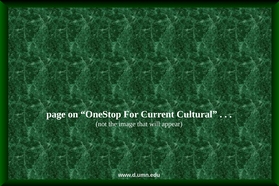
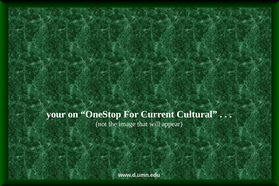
page: page -> your
